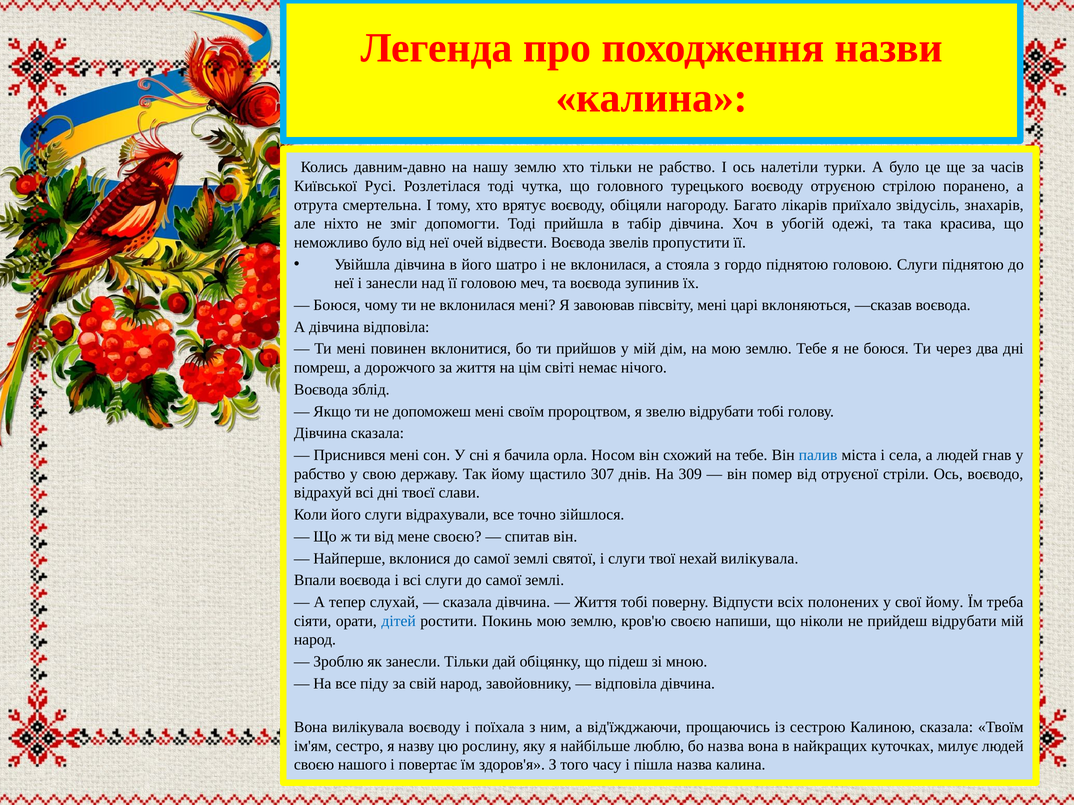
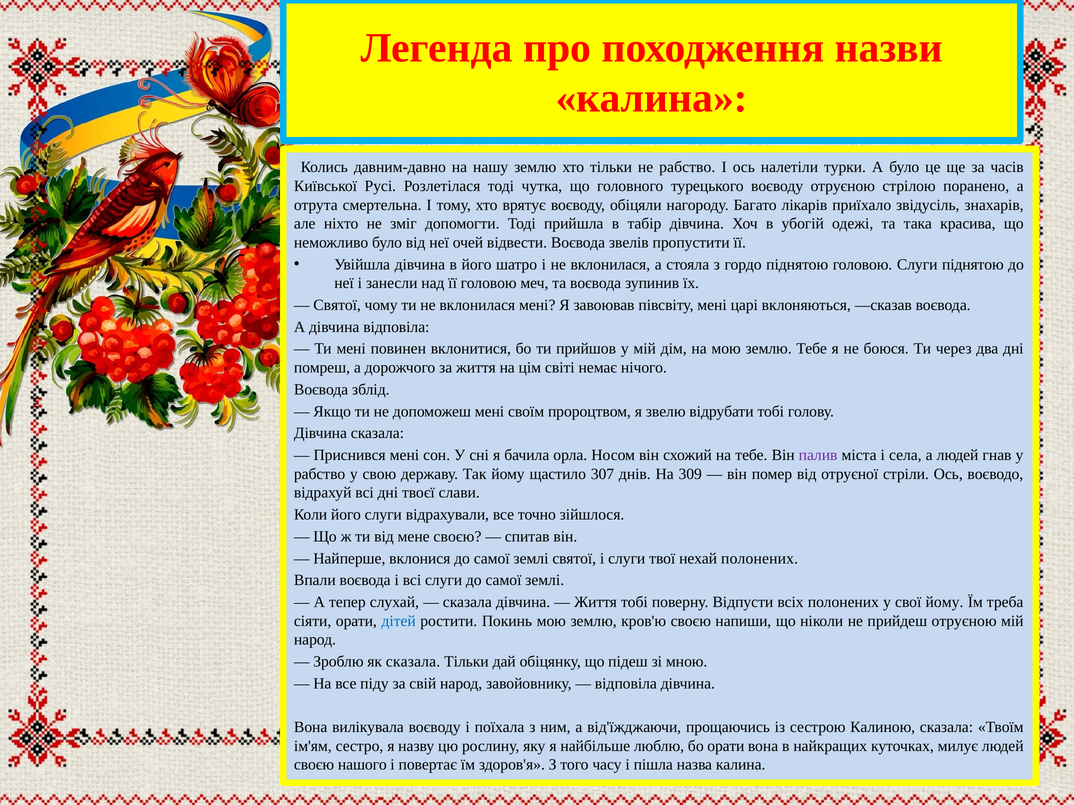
Боюся at (337, 305): Боюся -> Святої
палив colour: blue -> purple
нехай вилікувала: вилікувала -> полонених
прийдеш відрубати: відрубати -> отруєною
як занесли: занесли -> сказала
бо назва: назва -> орати
